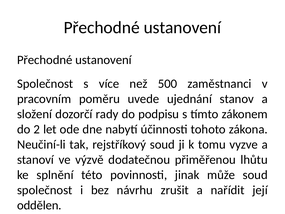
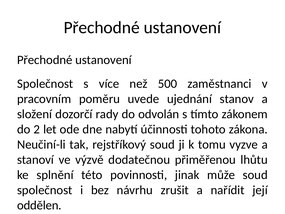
podpisu: podpisu -> odvolán
